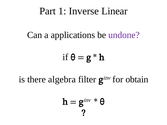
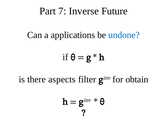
1: 1 -> 7
Linear: Linear -> Future
undone colour: purple -> blue
algebra: algebra -> aspects
